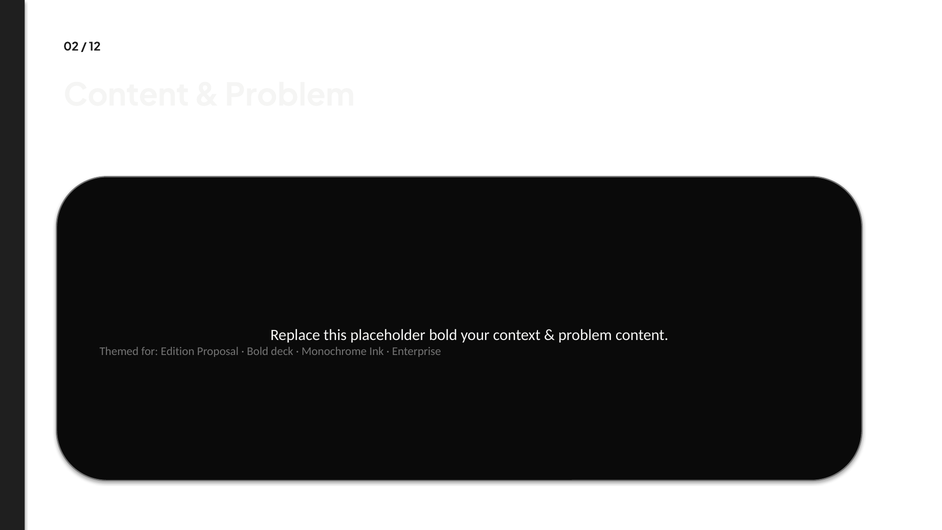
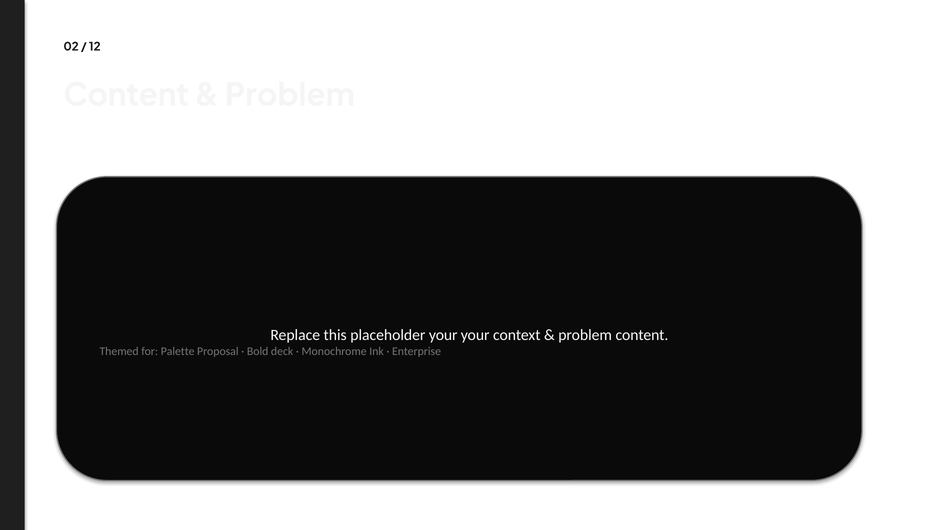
placeholder bold: bold -> your
Edition: Edition -> Palette
